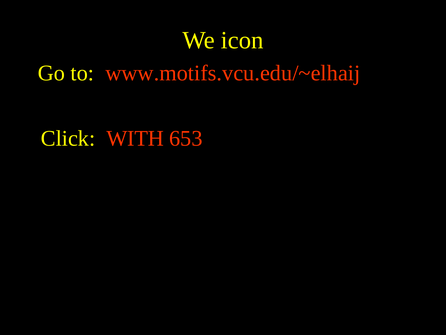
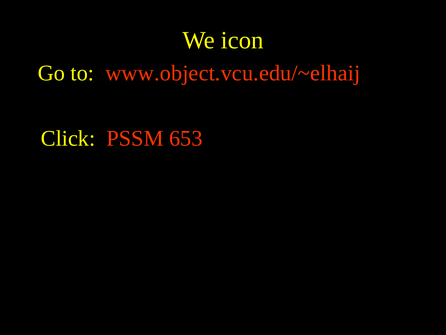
www.motifs.vcu.edu/~elhaij: www.motifs.vcu.edu/~elhaij -> www.object.vcu.edu/~elhaij
WITH: WITH -> PSSM
